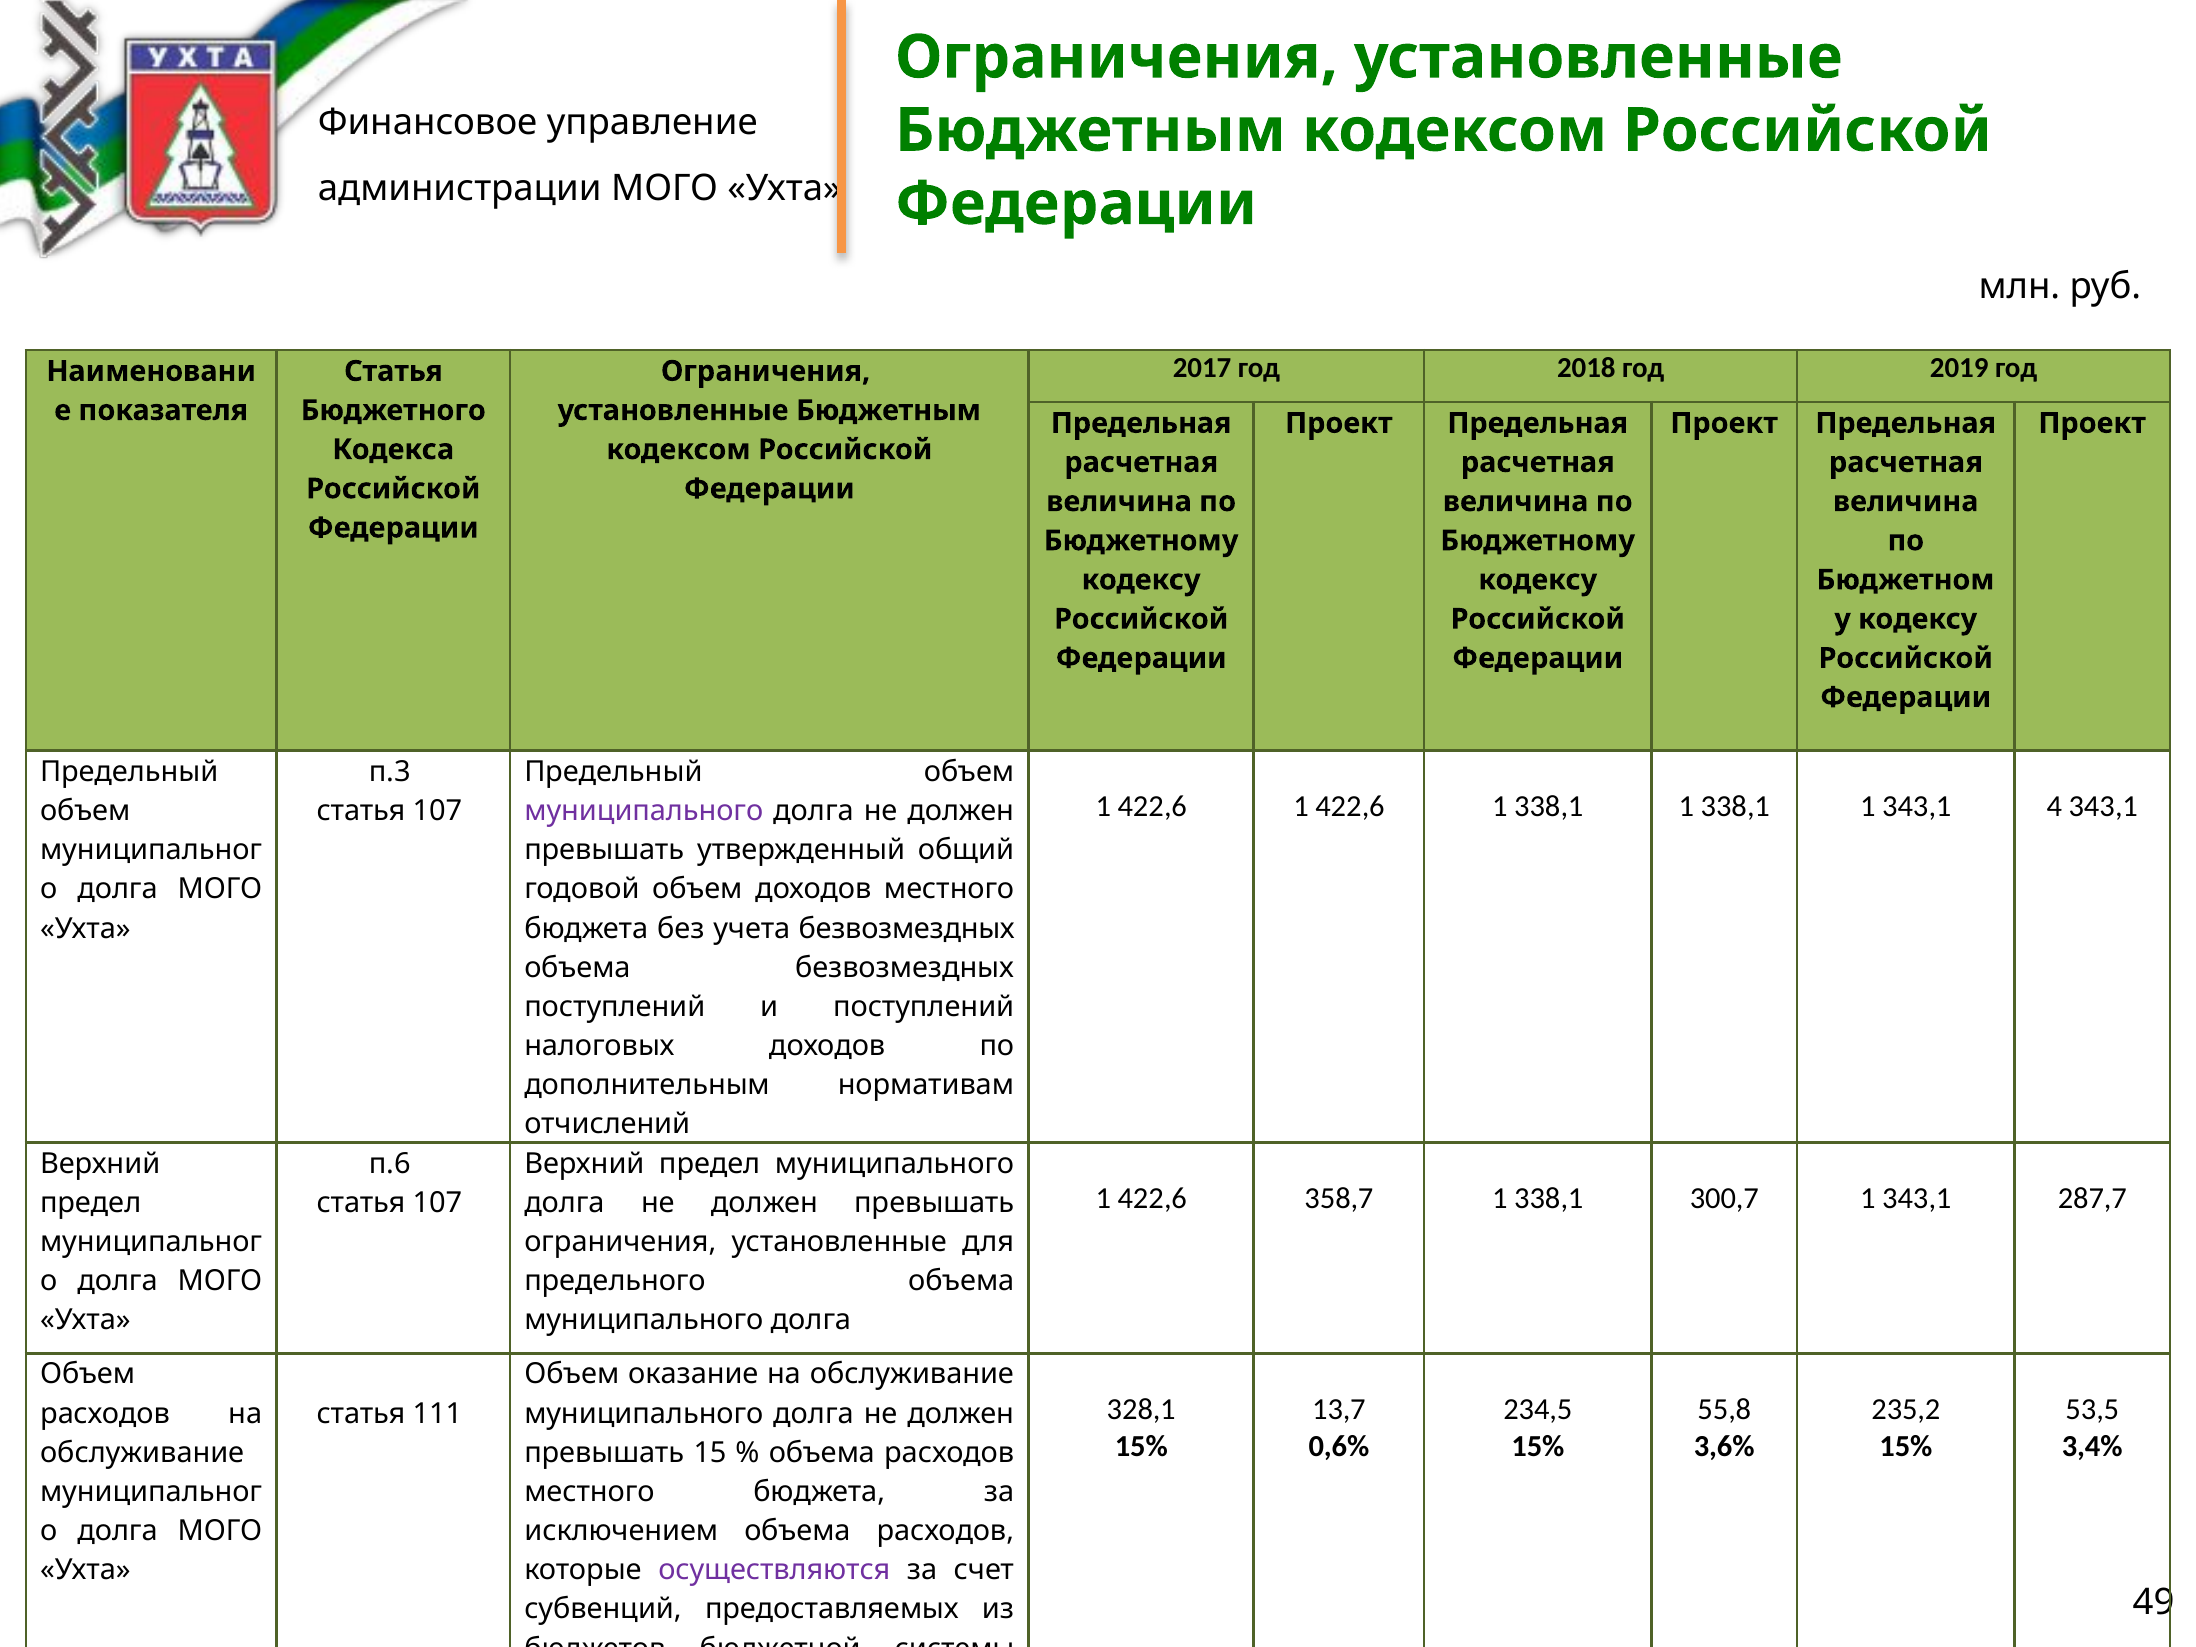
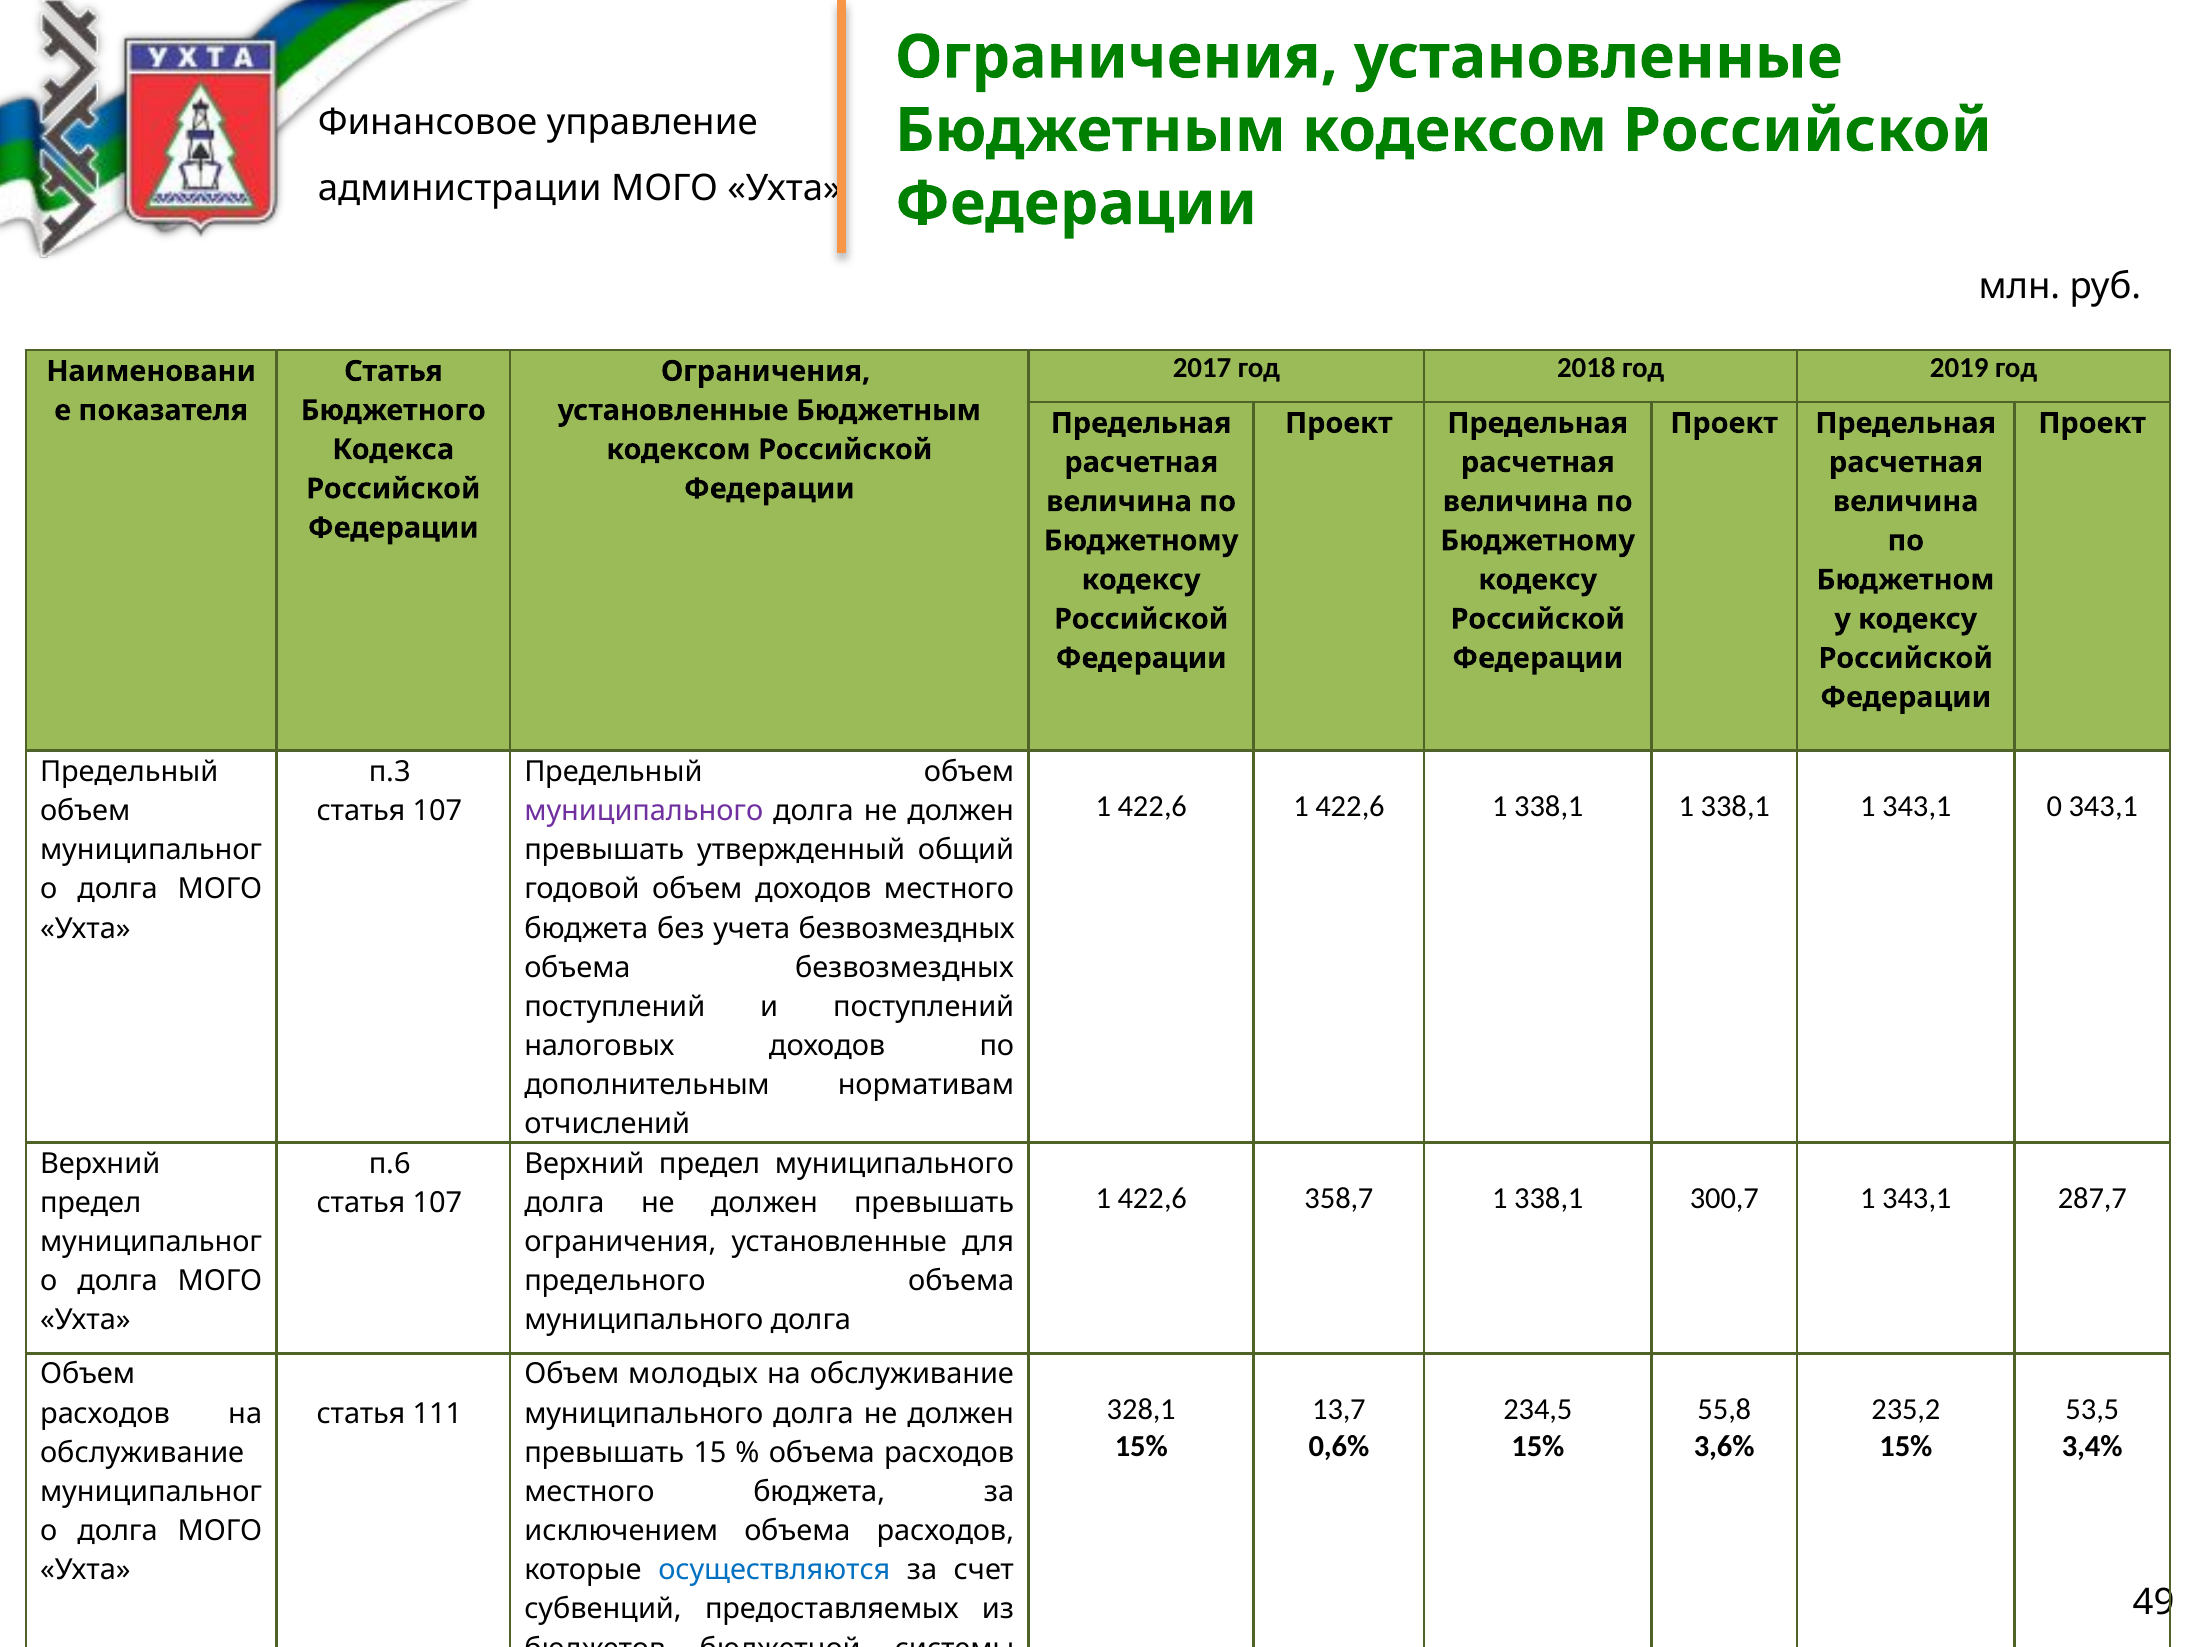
4: 4 -> 0
оказание: оказание -> молодых
осуществляются colour: purple -> blue
